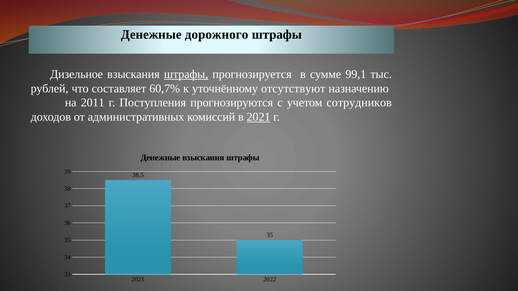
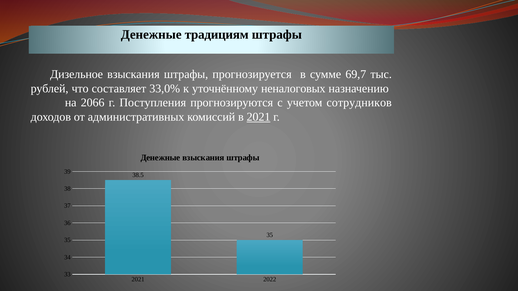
дорожного: дорожного -> традициям
штрафы at (186, 74) underline: present -> none
99,1: 99,1 -> 69,7
60,7%: 60,7% -> 33,0%
отсутствуют: отсутствуют -> неналоговых
2011: 2011 -> 2066
